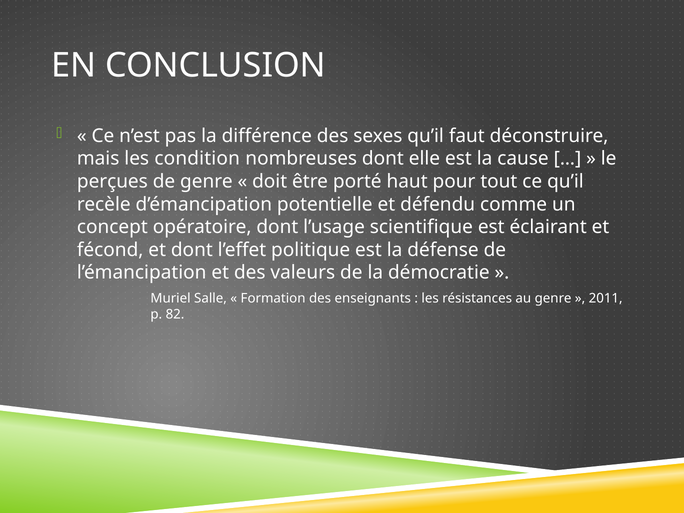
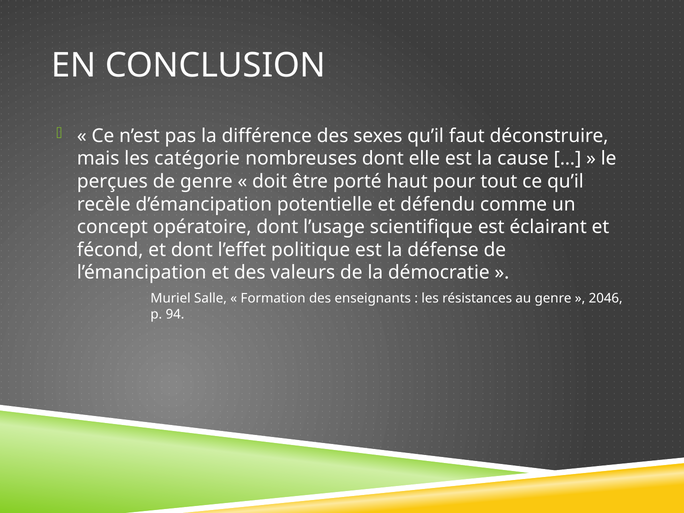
condition: condition -> catégorie
2011: 2011 -> 2046
82: 82 -> 94
